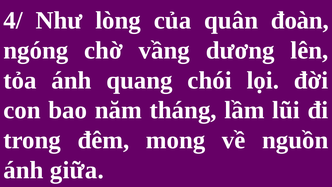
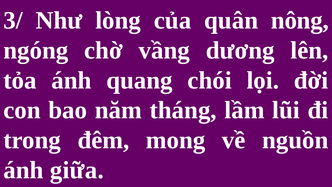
4/: 4/ -> 3/
đoàn: đoàn -> nông
